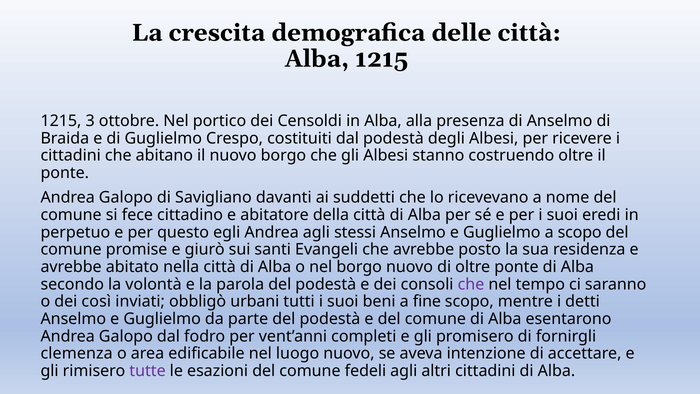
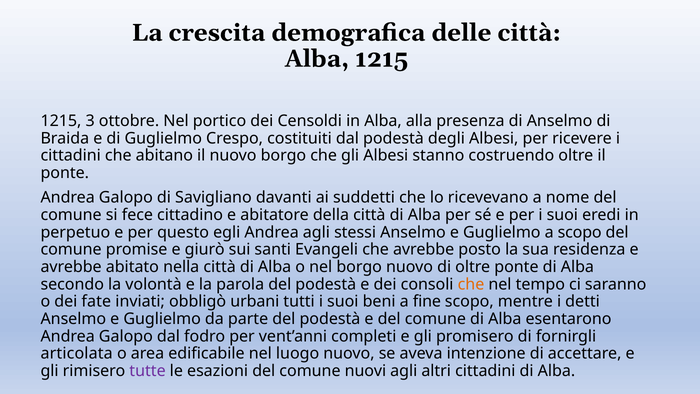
che at (471, 284) colour: purple -> orange
così: così -> fate
clemenza: clemenza -> articolata
fedeli: fedeli -> nuovi
